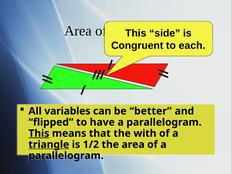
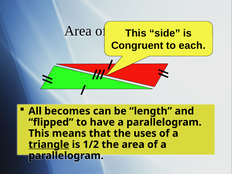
variables: variables -> becomes
better: better -> length
This at (39, 133) underline: present -> none
with: with -> uses
